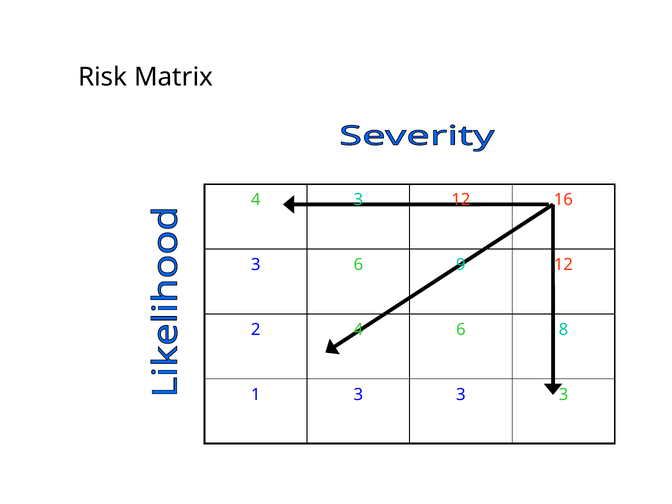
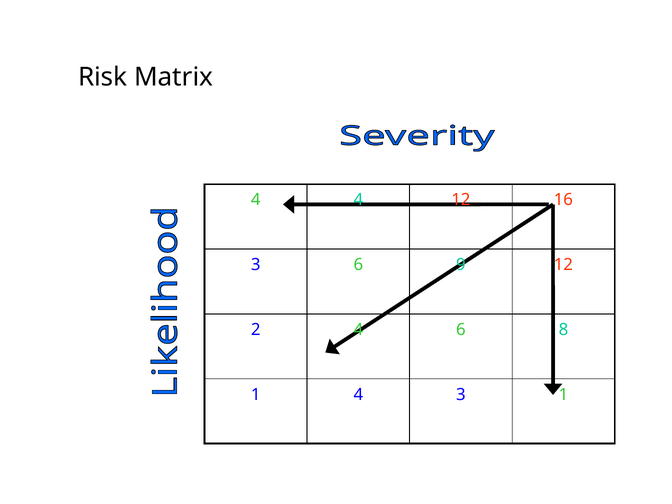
4 3: 3 -> 4
1 3: 3 -> 4
3 at (563, 394): 3 -> 1
